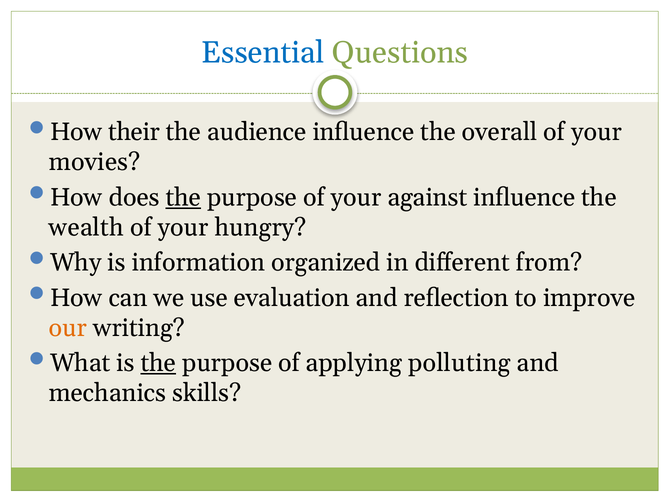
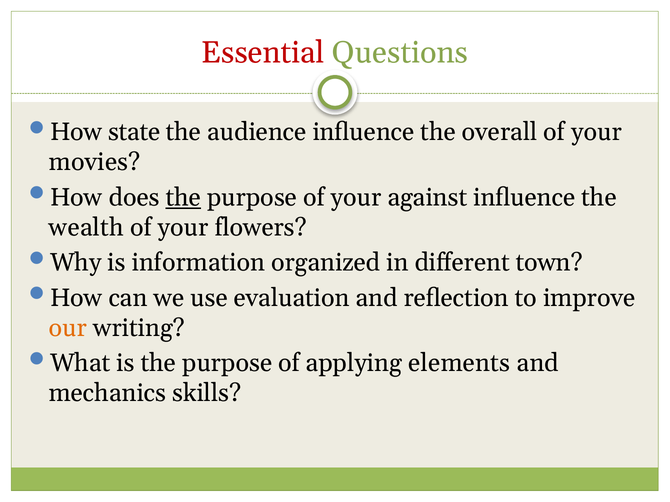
Essential colour: blue -> red
their: their -> state
hungry: hungry -> flowers
from: from -> town
the at (158, 363) underline: present -> none
polluting: polluting -> elements
